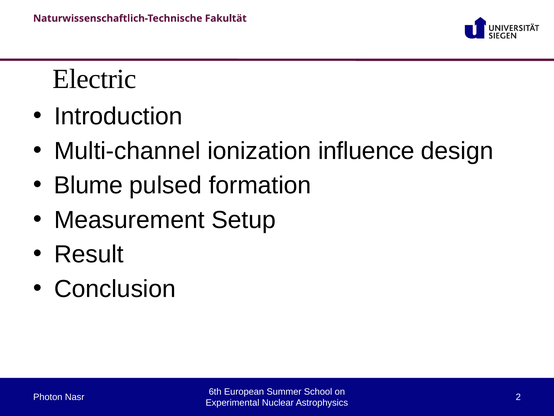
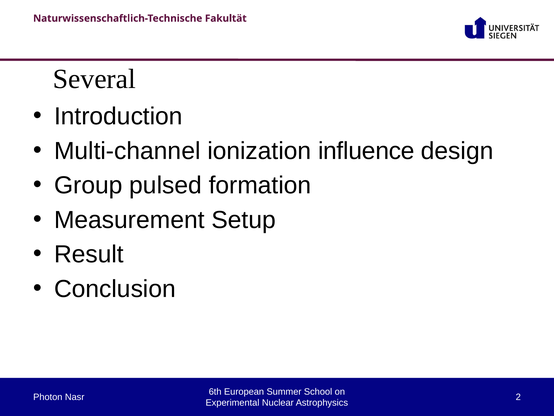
Electric: Electric -> Several
Blume: Blume -> Group
